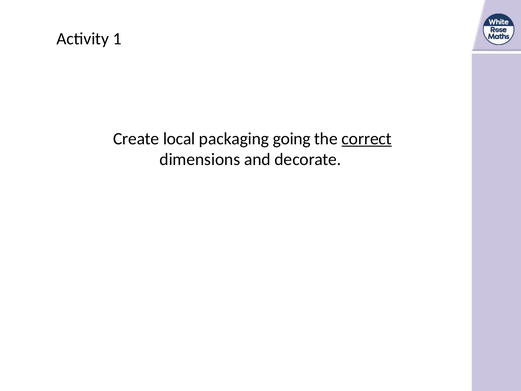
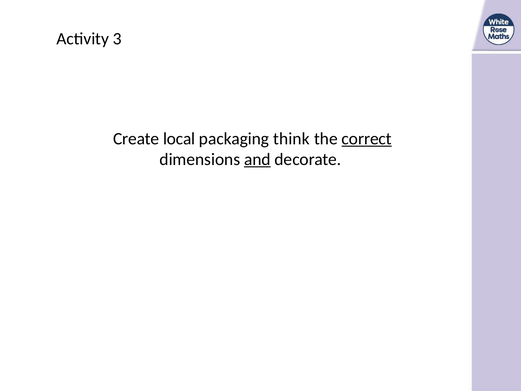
1: 1 -> 3
going: going -> think
and underline: none -> present
